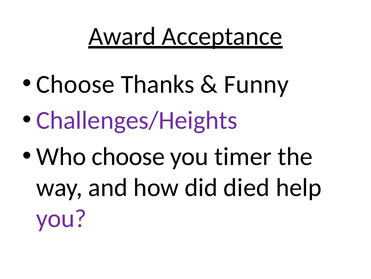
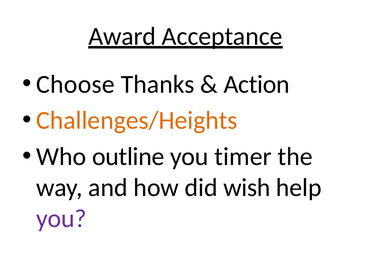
Funny: Funny -> Action
Challenges/Heights colour: purple -> orange
Who choose: choose -> outline
died: died -> wish
